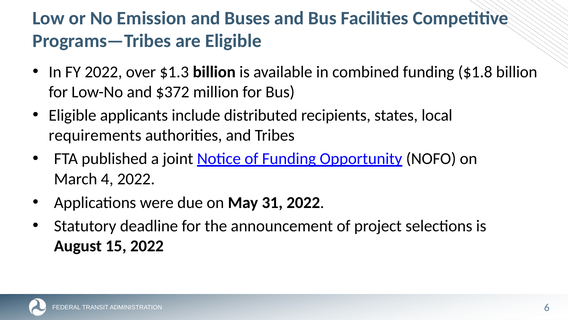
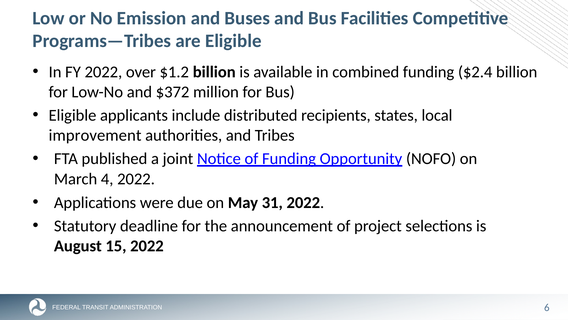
$1.3: $1.3 -> $1.2
$1.8: $1.8 -> $2.4
requirements: requirements -> improvement
